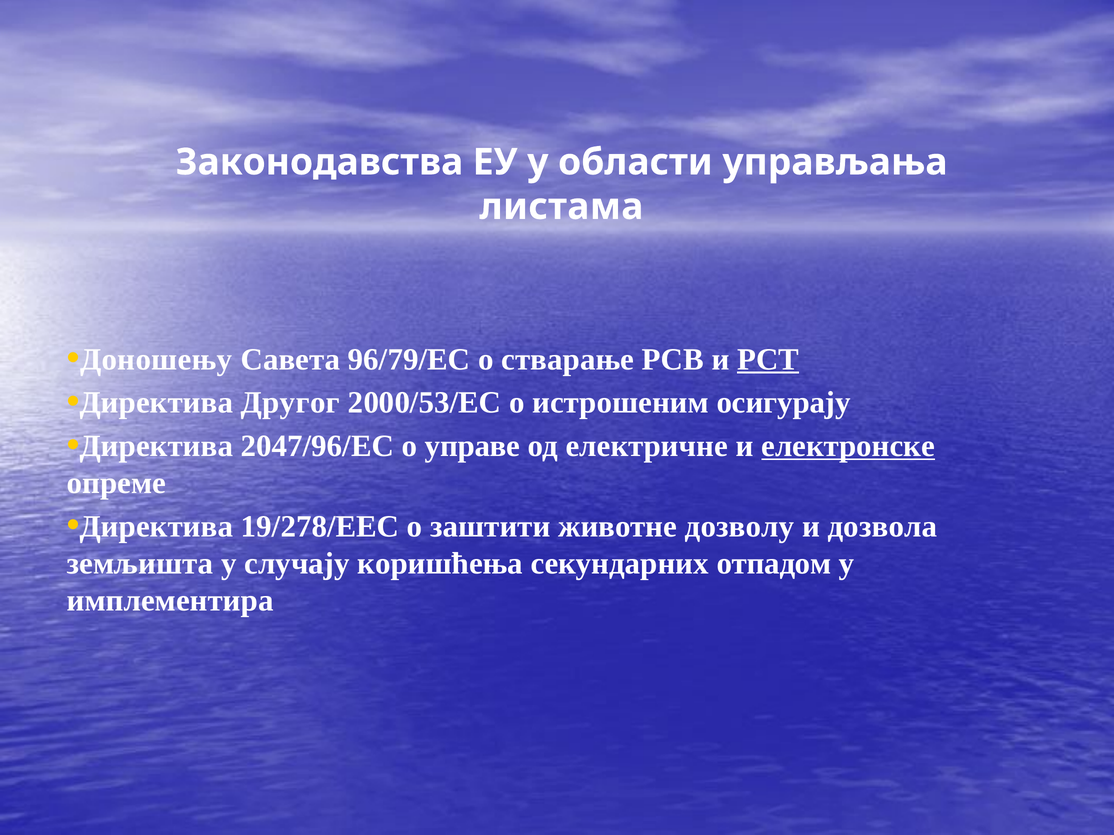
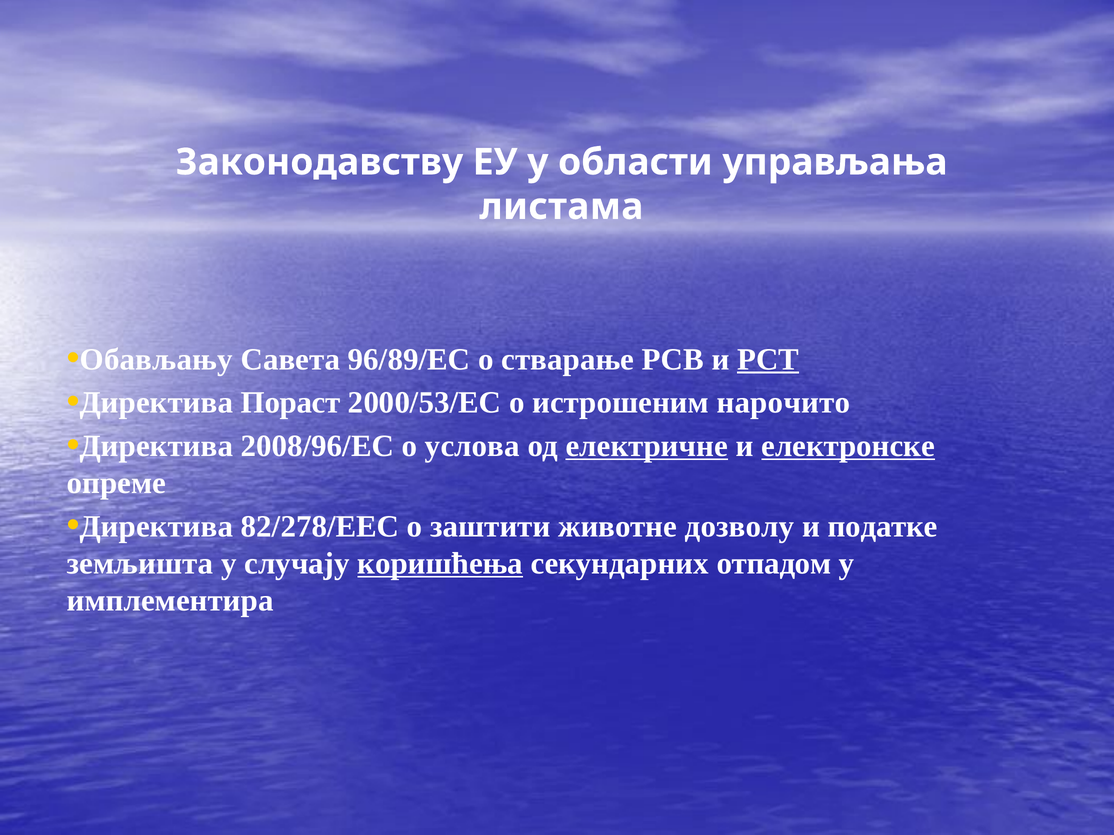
Законодавства: Законодавства -> Законодавству
Доношењу: Доношењу -> Обављању
96/79/ЕC: 96/79/ЕC -> 96/89/ЕC
Другог: Другог -> Пораст
осигурају: осигурају -> нарочито
2047/96/ЕC: 2047/96/ЕC -> 2008/96/ЕC
управе: управе -> услова
електричне underline: none -> present
19/278/ЕЕC: 19/278/ЕЕC -> 82/278/ЕЕC
дозвола: дозвола -> податке
коришћења underline: none -> present
